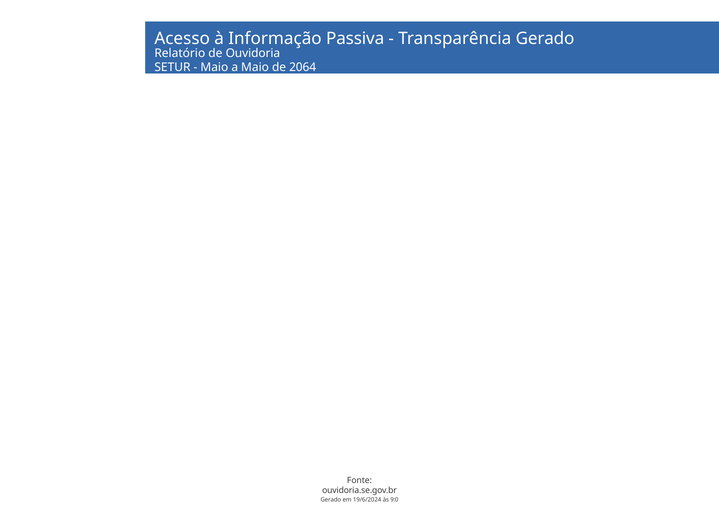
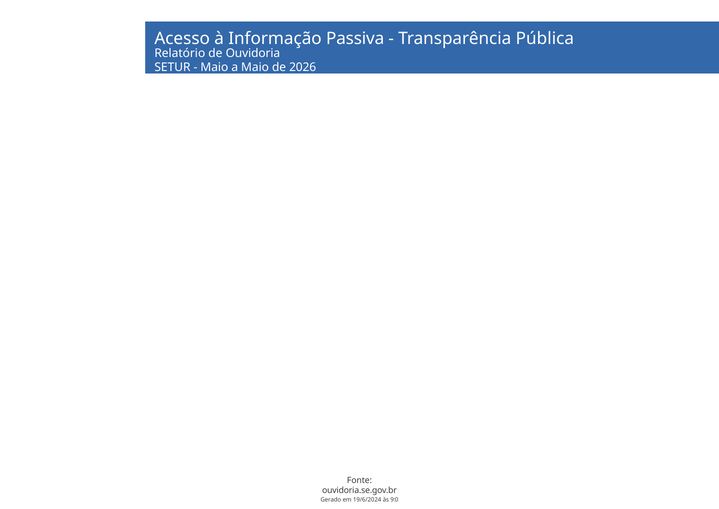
Transparência Gerado: Gerado -> Pública
2064: 2064 -> 2026
